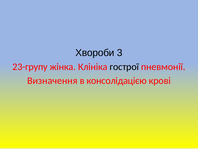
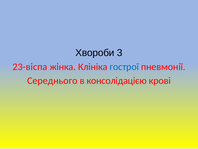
23-групу: 23-групу -> 23-віспа
гострої colour: black -> blue
Визначення: Визначення -> Середнього
